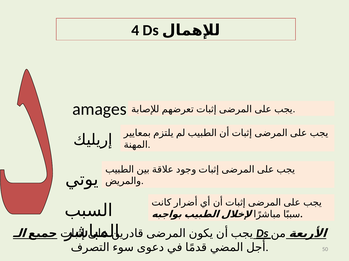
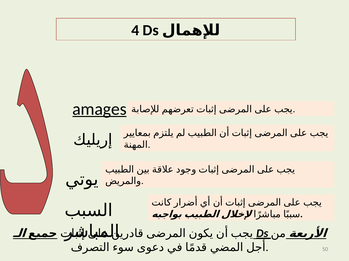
amages underline: none -> present
